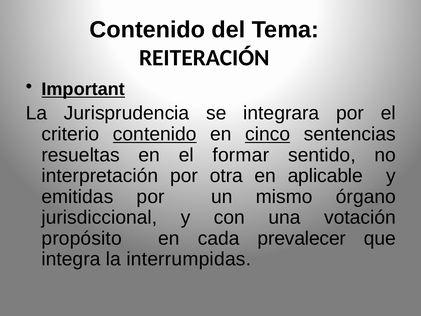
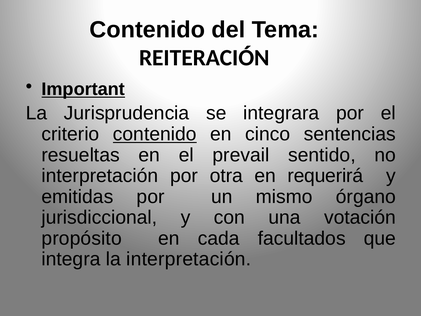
cinco underline: present -> none
formar: formar -> prevail
aplicable: aplicable -> requerirá
prevalecer: prevalecer -> facultados
la interrumpidas: interrumpidas -> interpretación
